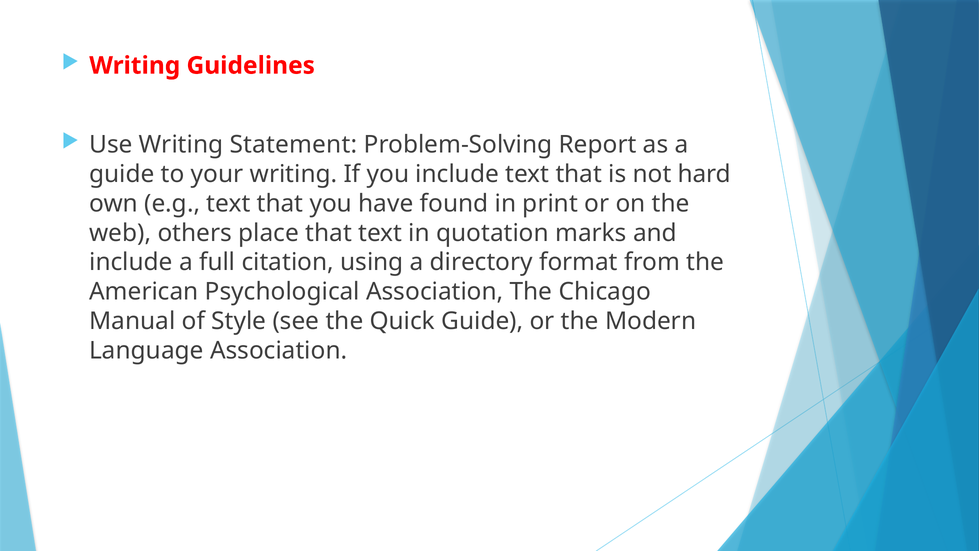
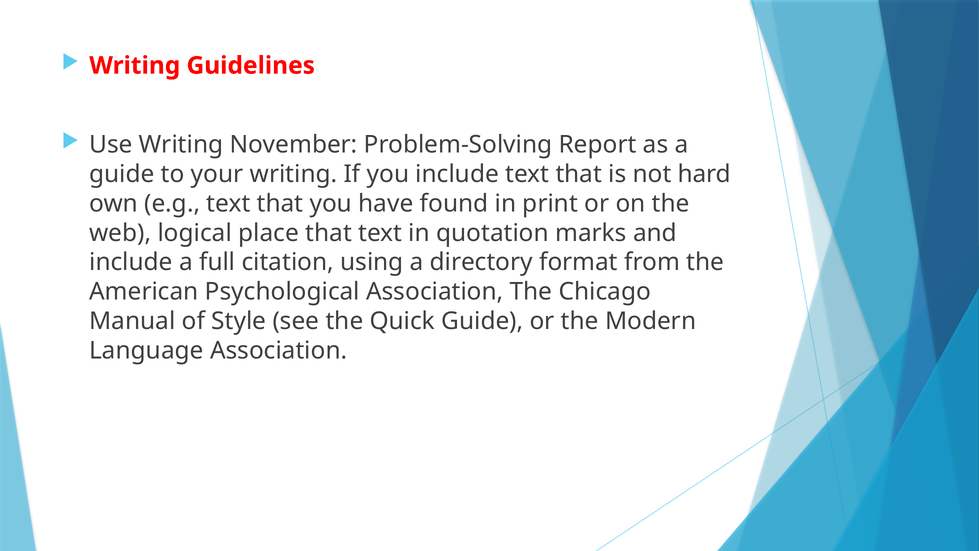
Statement: Statement -> November
others: others -> logical
